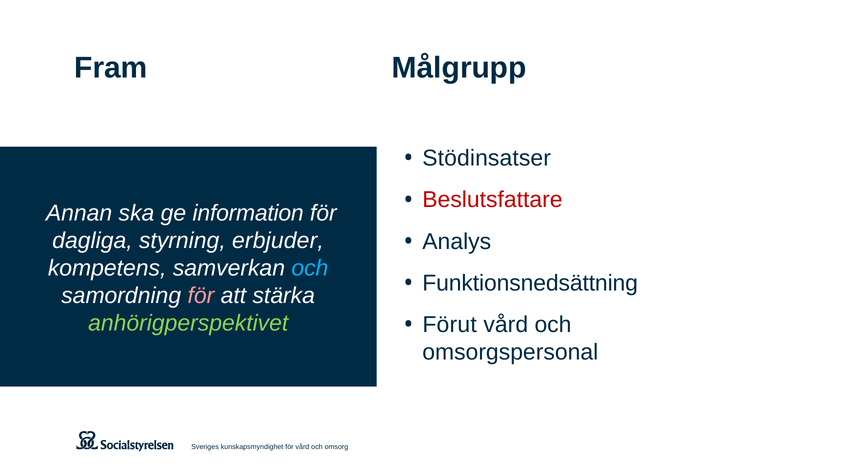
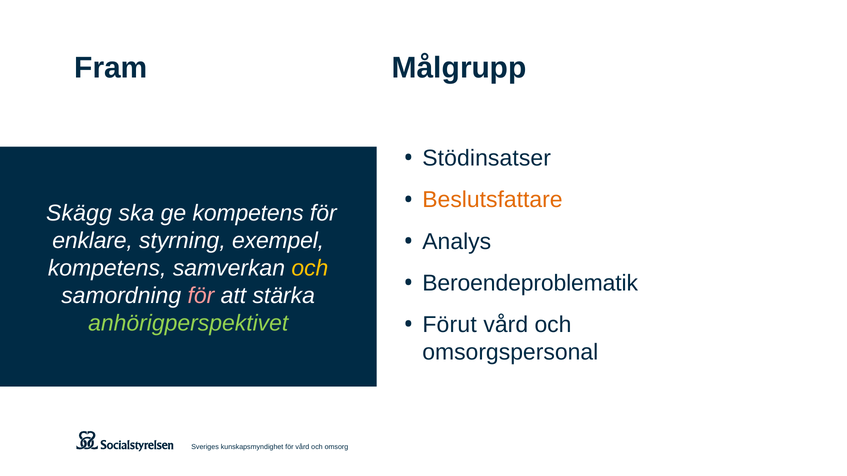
Beslutsfattare colour: red -> orange
Annan: Annan -> Skägg
ge information: information -> kompetens
dagliga: dagliga -> enklare
erbjuder: erbjuder -> exempel
och at (310, 268) colour: light blue -> yellow
Funktionsnedsättning: Funktionsnedsättning -> Beroendeproblematik
